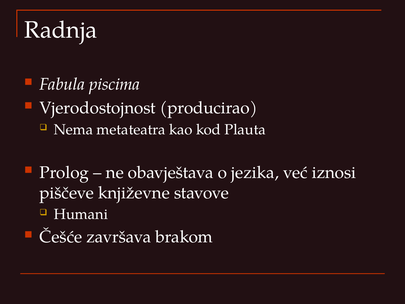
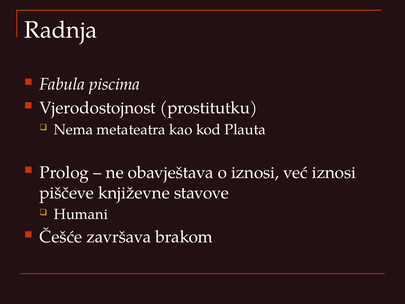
producirao: producirao -> prostitutku
o jezika: jezika -> iznosi
